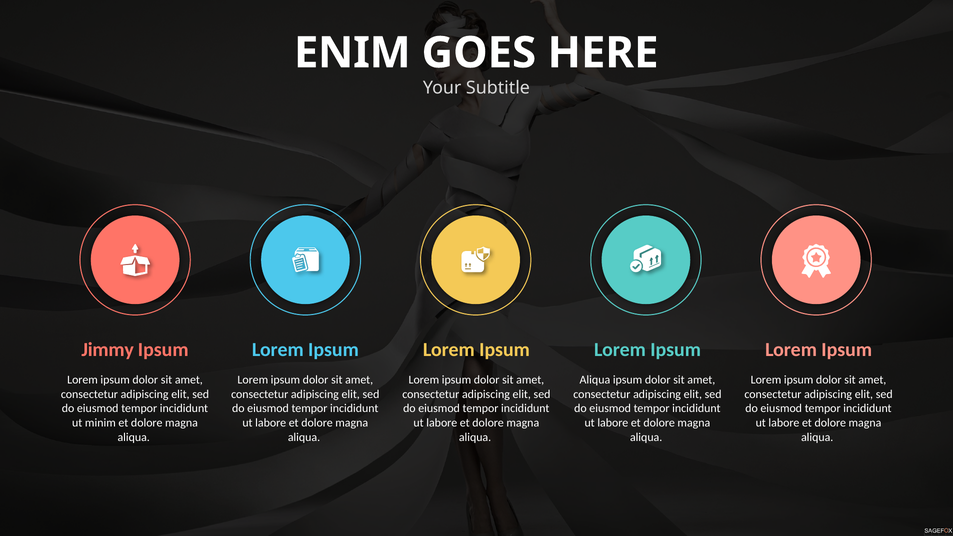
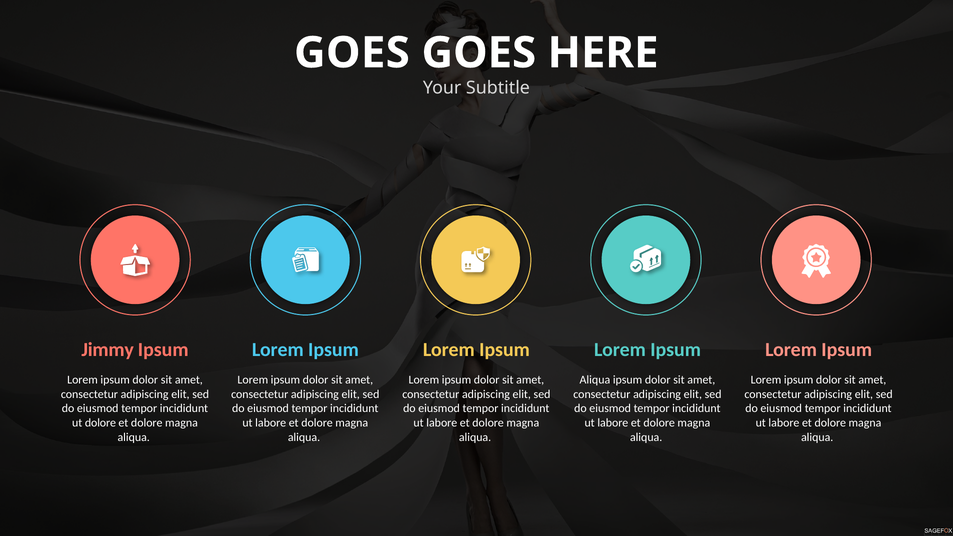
ENIM at (352, 53): ENIM -> GOES
ut minim: minim -> dolore
